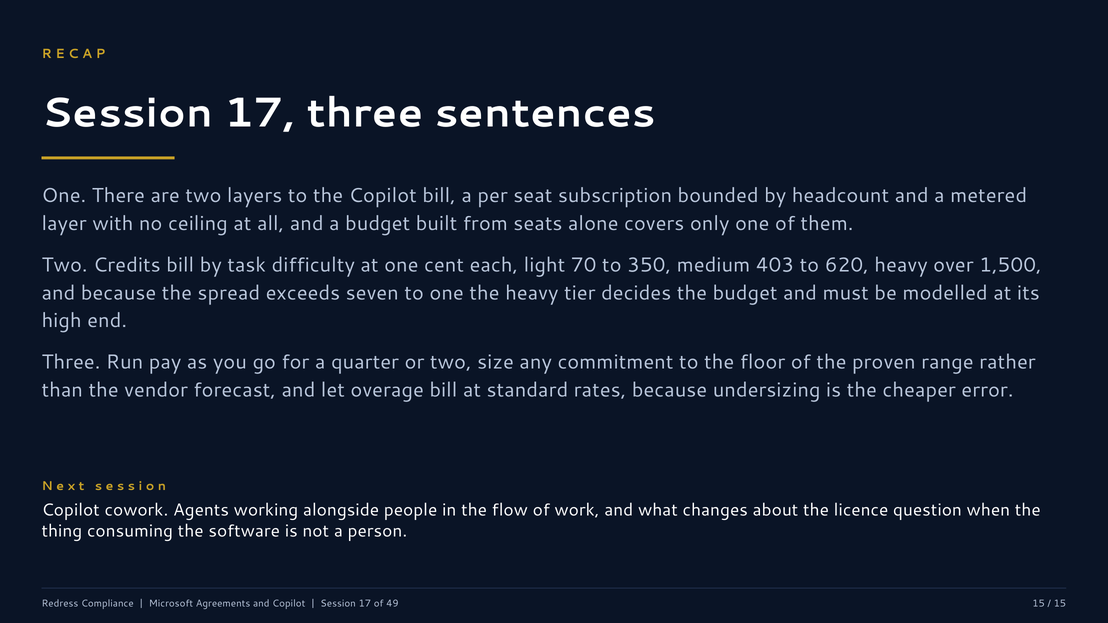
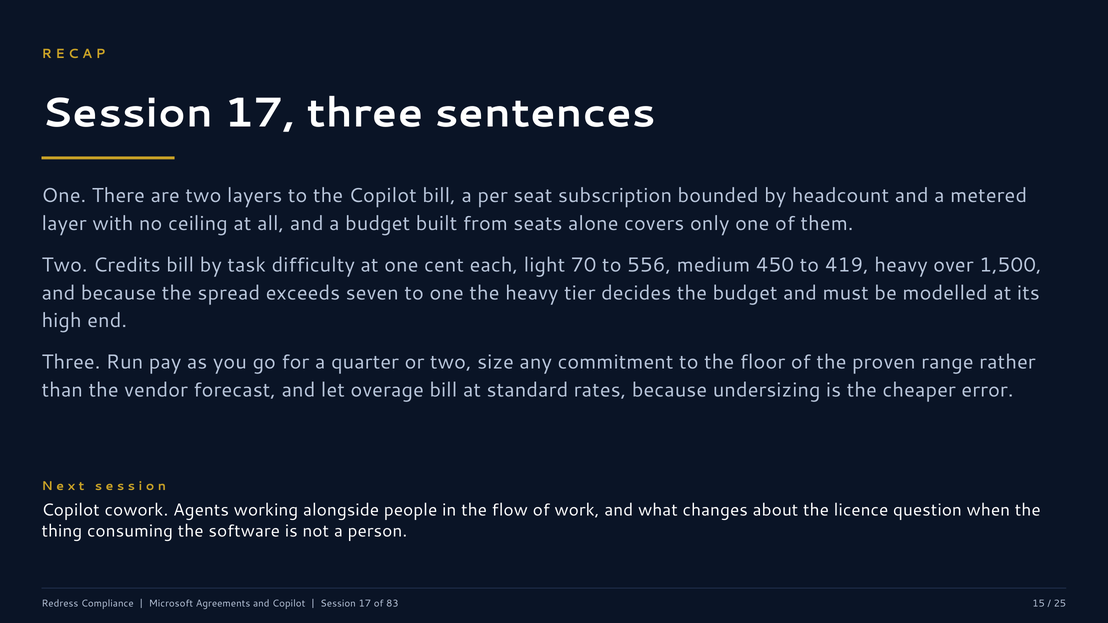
350: 350 -> 556
403: 403 -> 450
620: 620 -> 419
49: 49 -> 83
15 at (1060, 604): 15 -> 25
